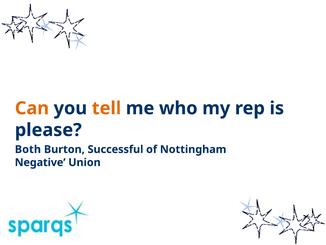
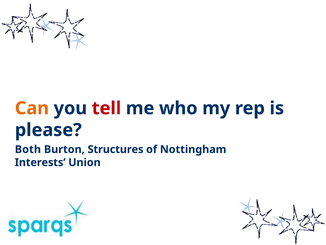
tell colour: orange -> red
Successful: Successful -> Structures
Negative: Negative -> Interests
